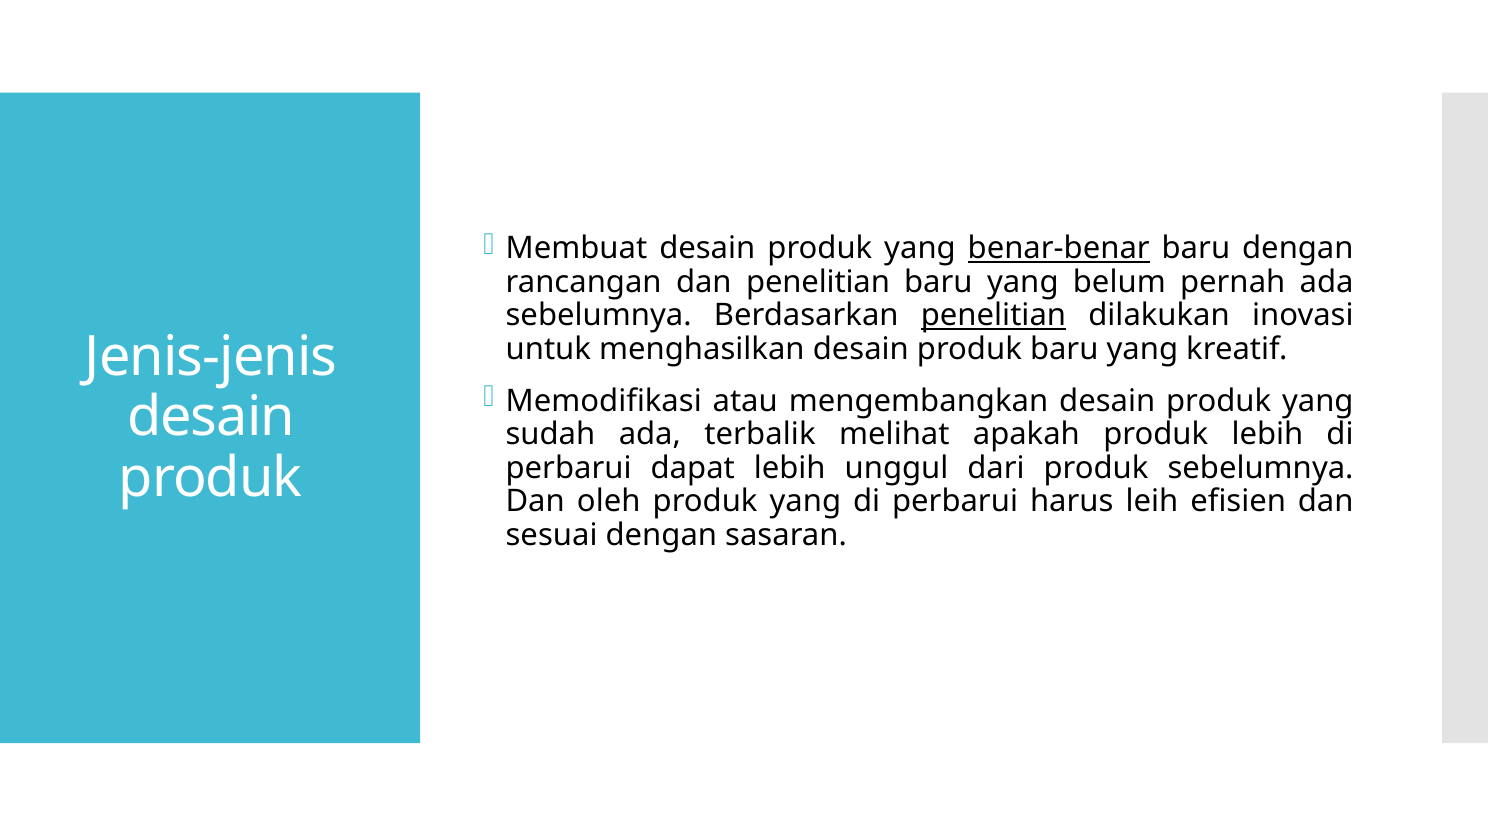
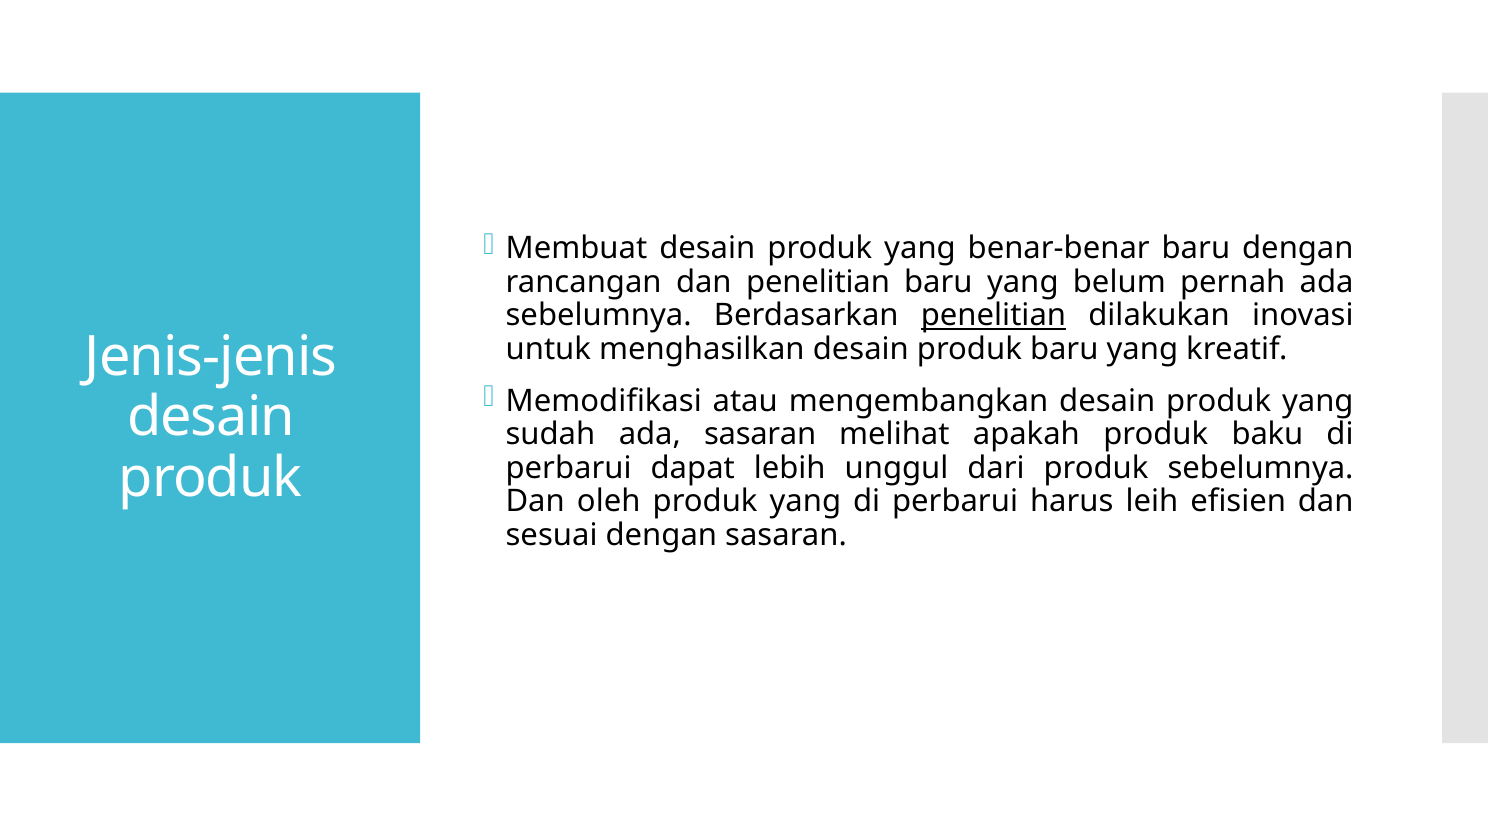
benar-benar underline: present -> none
ada terbalik: terbalik -> sasaran
produk lebih: lebih -> baku
